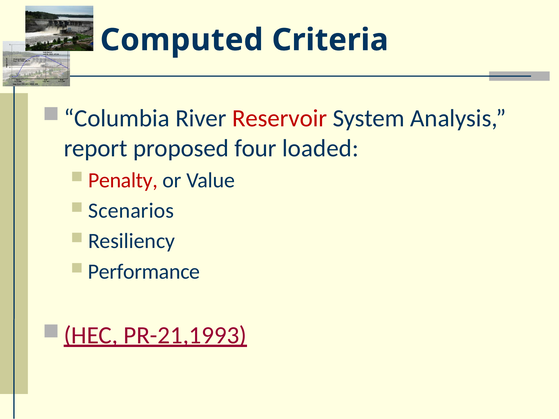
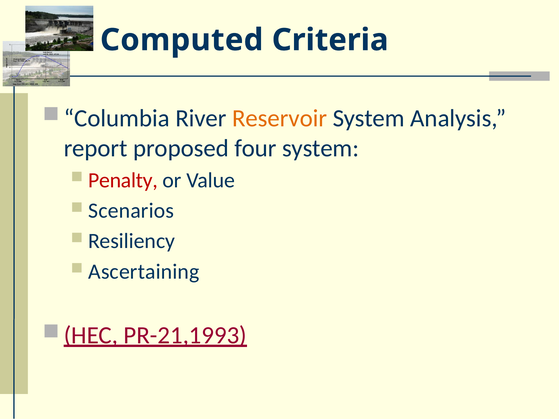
Reservoir colour: red -> orange
four loaded: loaded -> system
Performance: Performance -> Ascertaining
